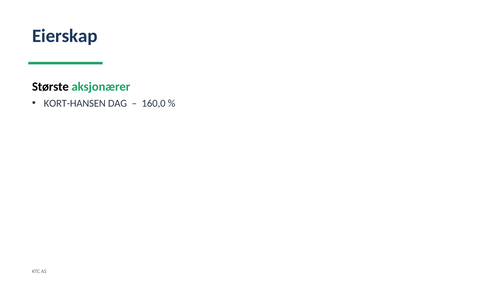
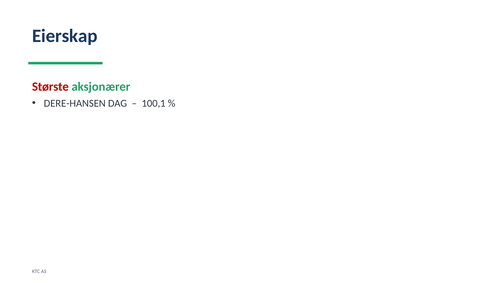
Største colour: black -> red
KORT-HANSEN: KORT-HANSEN -> DERE-HANSEN
160,0: 160,0 -> 100,1
